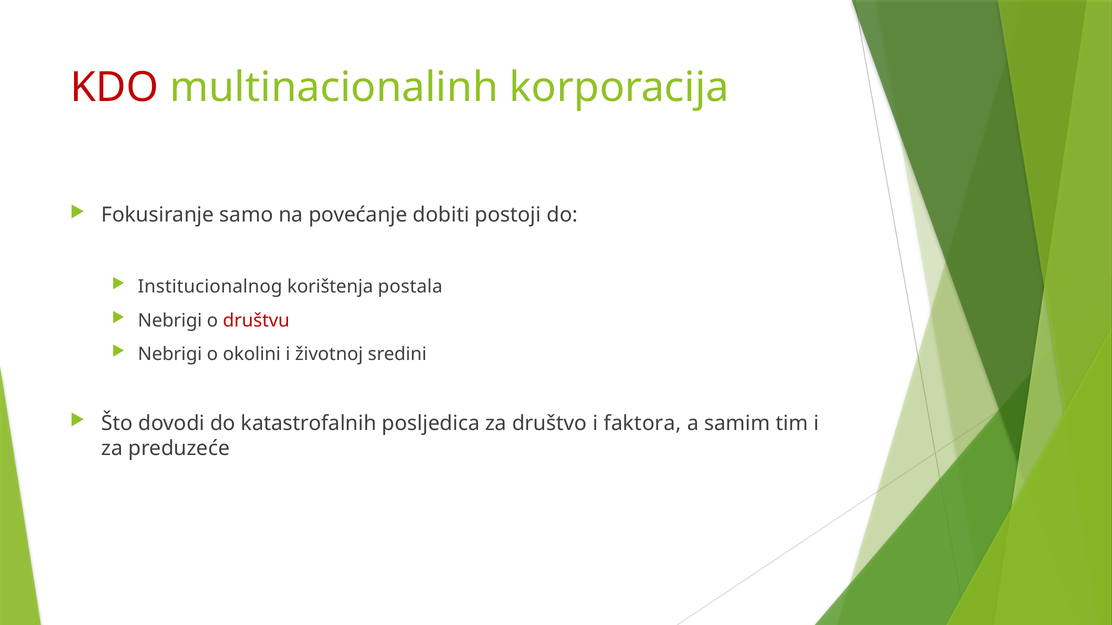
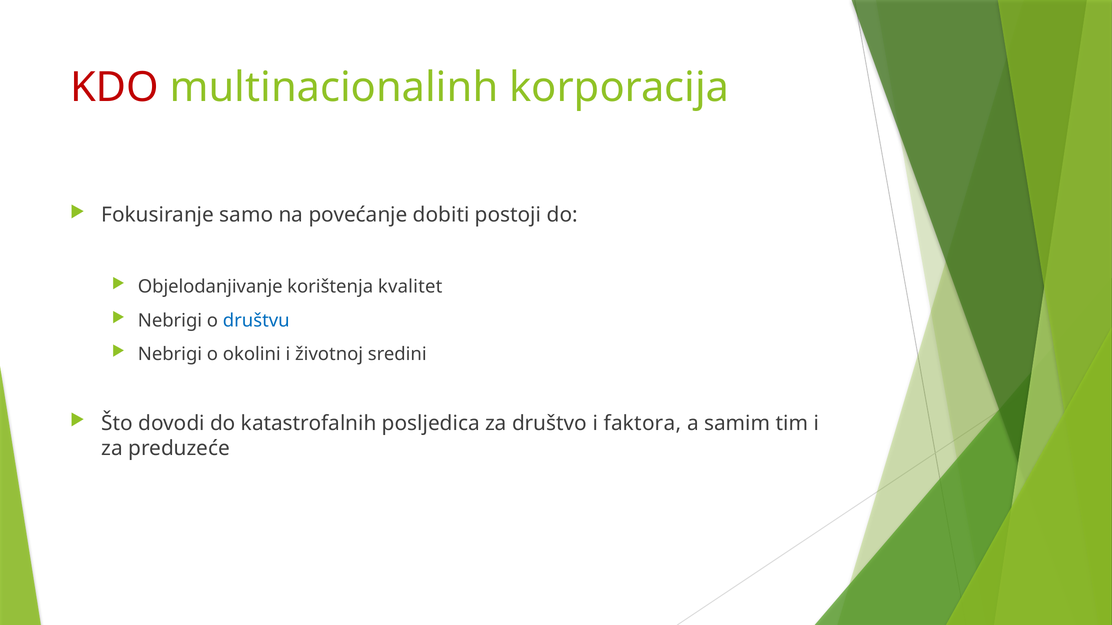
Institucionalnog: Institucionalnog -> Objelodanjivanje
postala: postala -> kvalitet
društvu colour: red -> blue
